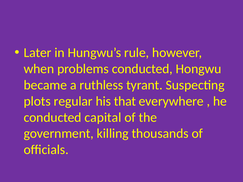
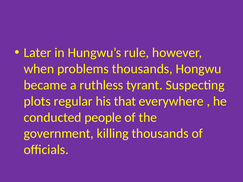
problems conducted: conducted -> thousands
capital: capital -> people
